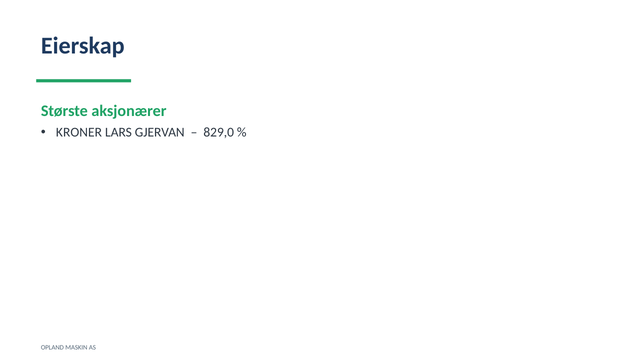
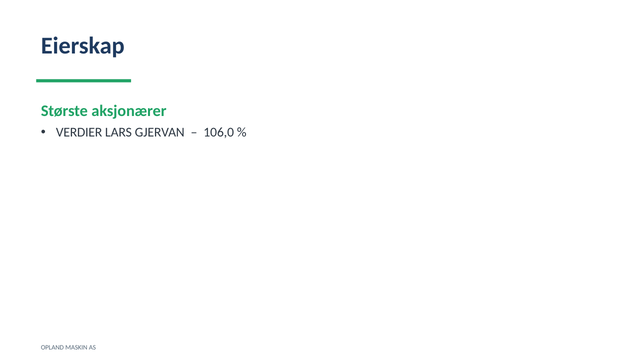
KRONER: KRONER -> VERDIER
829,0: 829,0 -> 106,0
